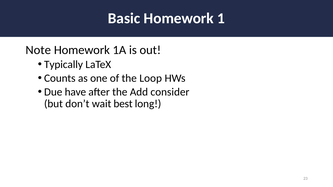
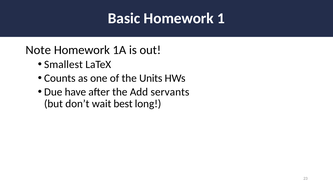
Typically: Typically -> Smallest
Loop: Loop -> Units
consider: consider -> servants
